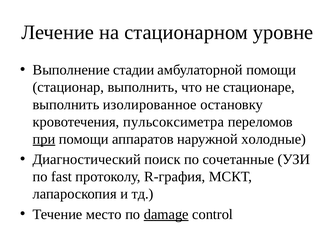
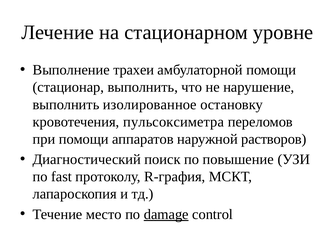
стадии: стадии -> трахеи
стационаре: стационаре -> нарушение
при underline: present -> none
холодные: холодные -> растворов
сочетанные: сочетанные -> повышение
